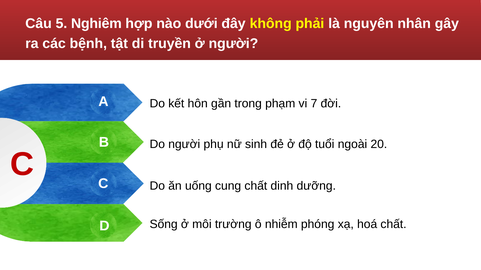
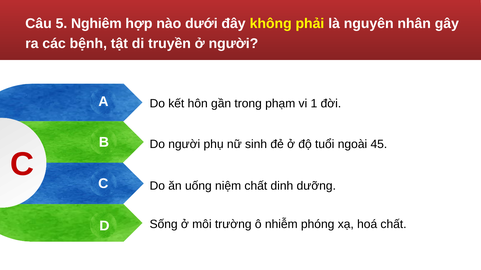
7: 7 -> 1
20: 20 -> 45
cung: cung -> niệm
